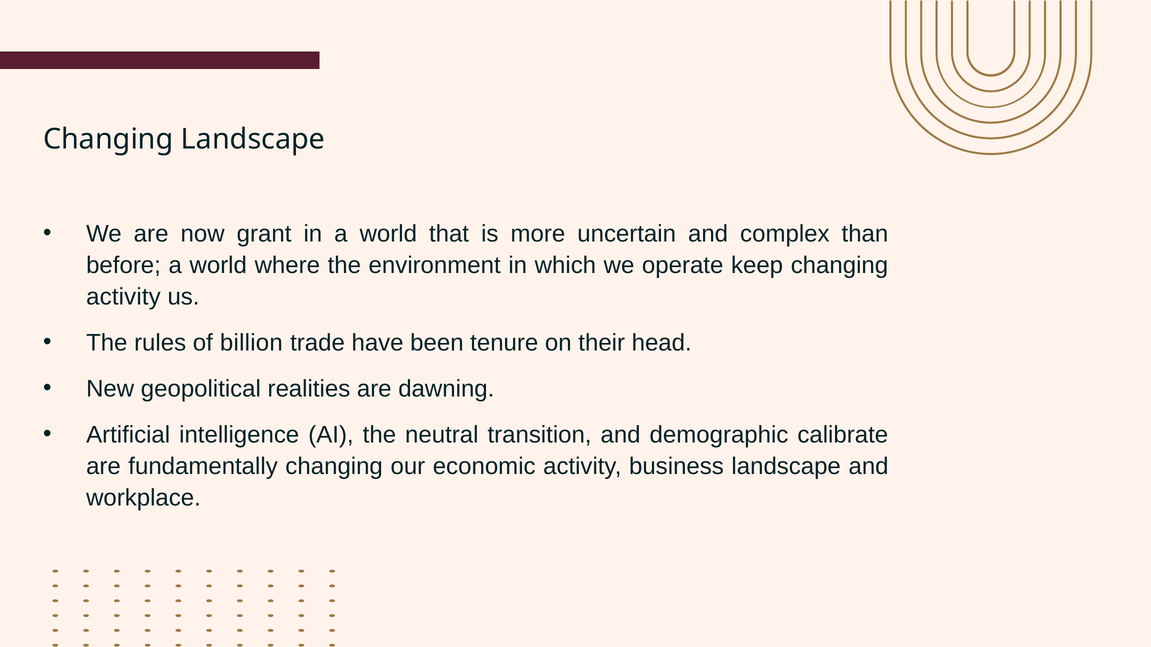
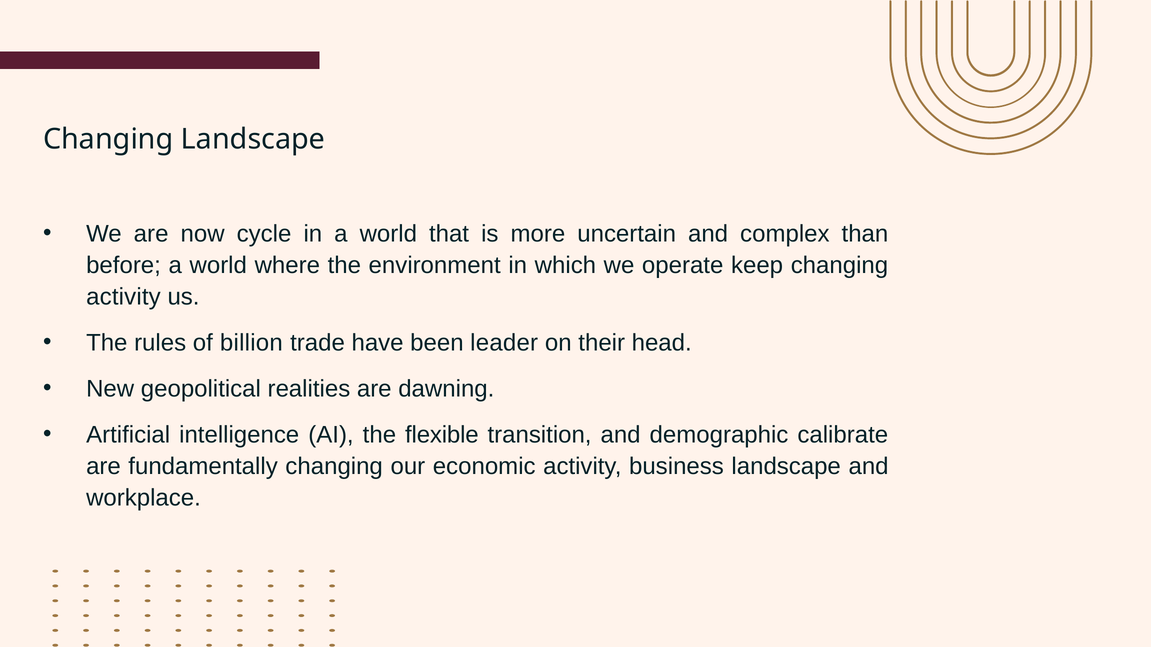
grant: grant -> cycle
tenure: tenure -> leader
neutral: neutral -> flexible
